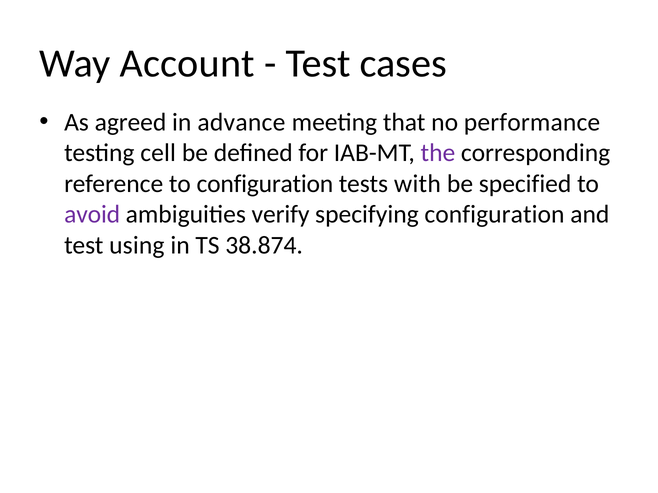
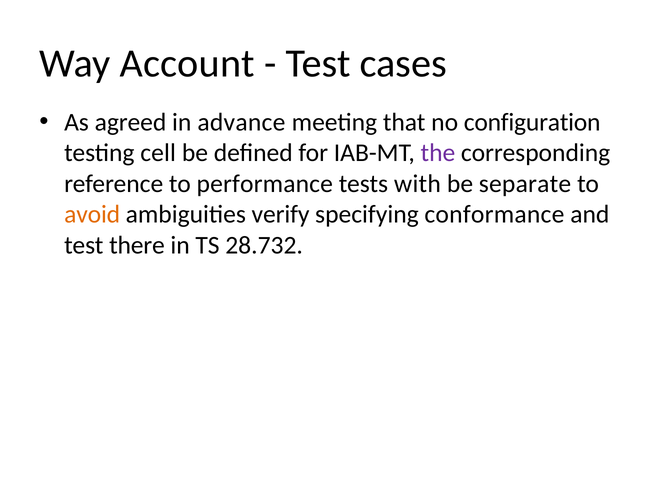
performance: performance -> configuration
to configuration: configuration -> performance
specified: specified -> separate
avoid colour: purple -> orange
specifying configuration: configuration -> conformance
using: using -> there
38.874: 38.874 -> 28.732
